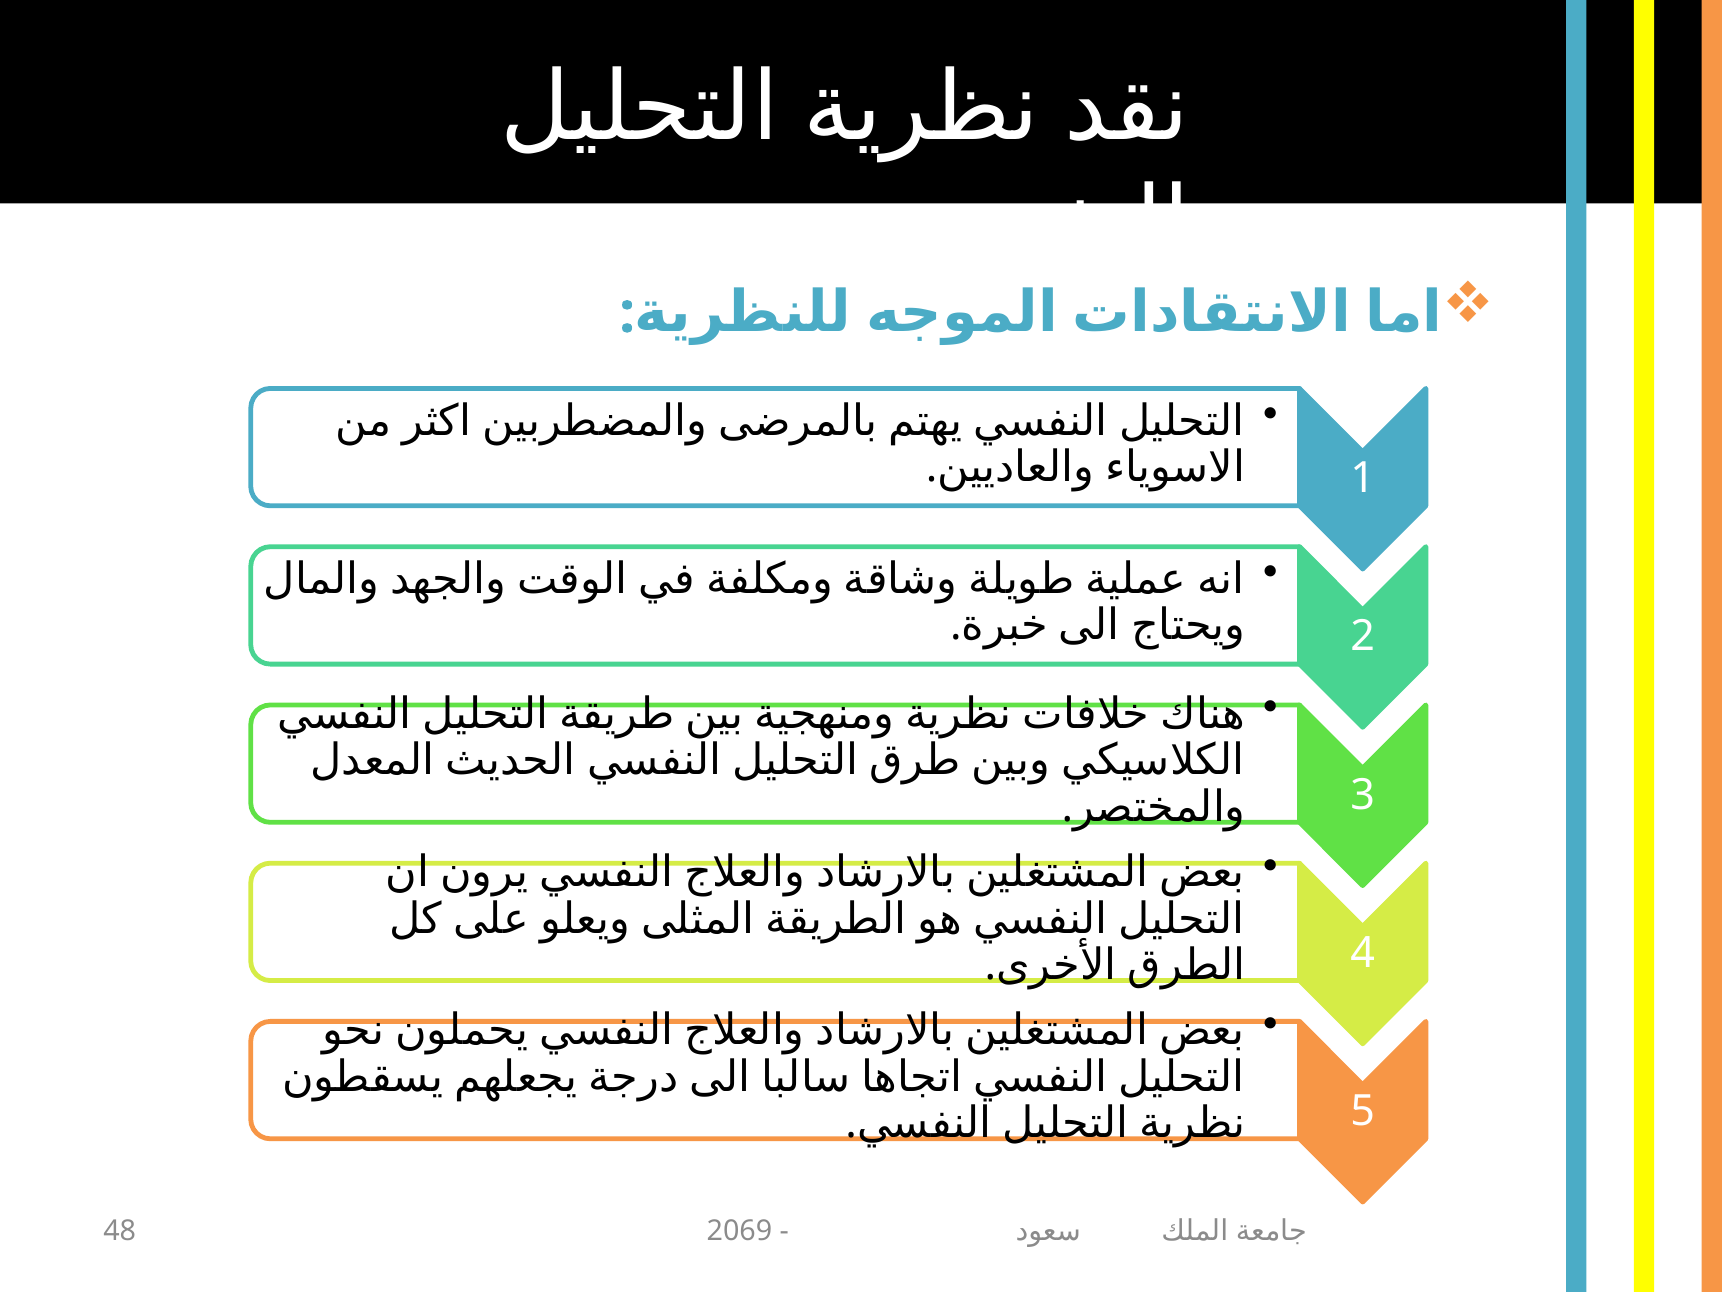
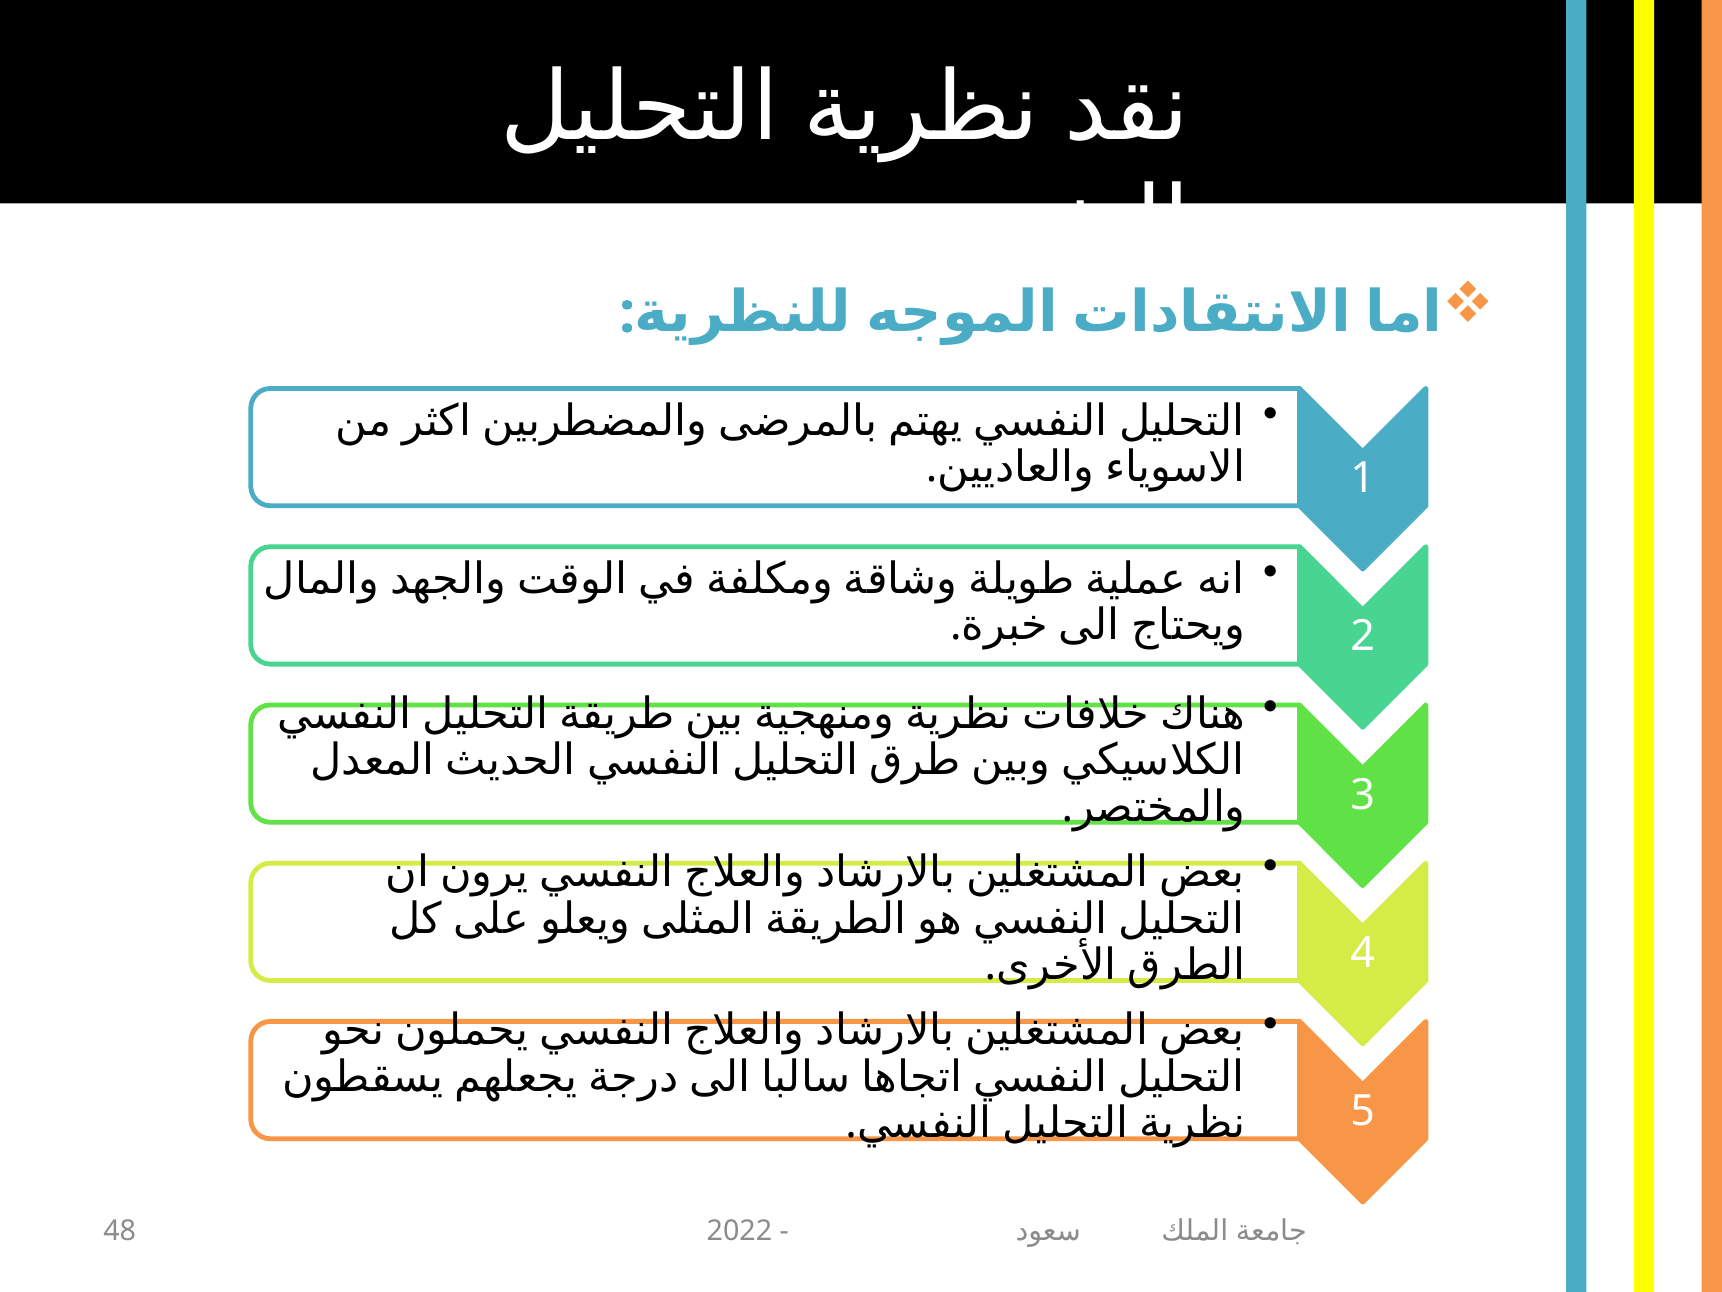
2069: 2069 -> 2022
